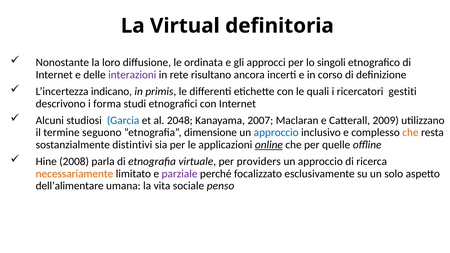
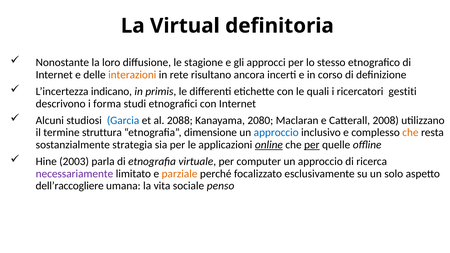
ordinata: ordinata -> stagione
singoli: singoli -> stesso
interazioni colour: purple -> orange
2048: 2048 -> 2088
2007: 2007 -> 2080
2009: 2009 -> 2008
seguono: seguono -> struttura
distintivi: distintivi -> strategia
per at (312, 145) underline: none -> present
2008: 2008 -> 2003
providers: providers -> computer
necessariamente colour: orange -> purple
parziale colour: purple -> orange
dell’alimentare: dell’alimentare -> dell’raccogliere
